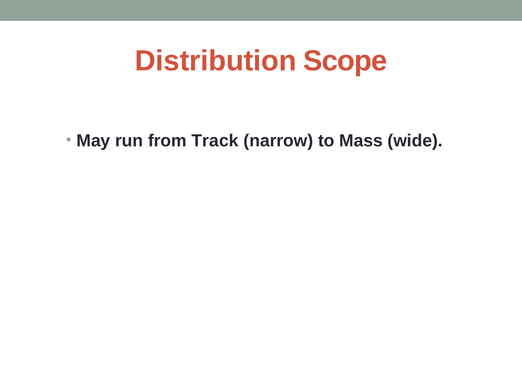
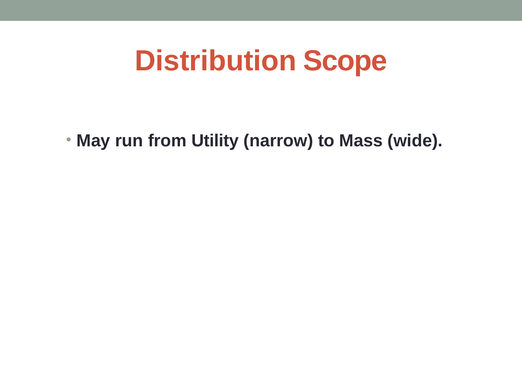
Track: Track -> Utility
